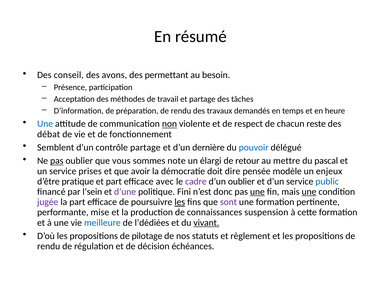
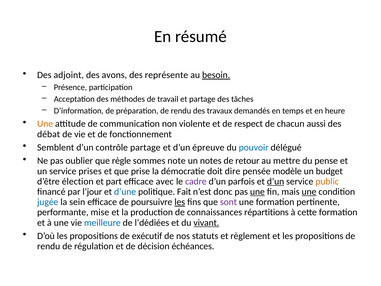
conseil: conseil -> adjoint
permettant: permettant -> représente
besoin underline: none -> present
Une at (45, 124) colour: blue -> orange
non underline: present -> none
reste: reste -> aussi
dernière: dernière -> épreuve
pas at (57, 161) underline: present -> none
vous: vous -> règle
élargi: élargi -> notes
pascal: pascal -> pense
avoir: avoir -> prise
enjeux: enjeux -> budget
pratique: pratique -> élection
d’un oublier: oublier -> parfois
d’un at (276, 181) underline: none -> present
public colour: blue -> orange
l’sein: l’sein -> l’jour
d’une colour: purple -> blue
Fini: Fini -> Fait
jugée colour: purple -> blue
la part: part -> sein
suspension: suspension -> répartitions
pilotage: pilotage -> exécutif
